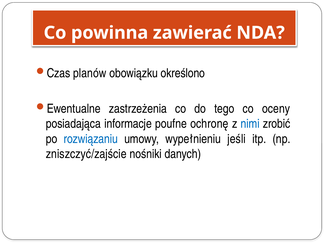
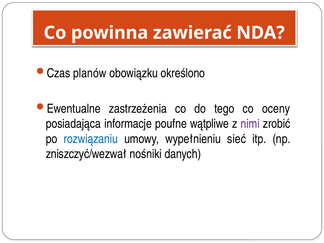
ochronę: ochronę -> wątpliwe
nimi colour: blue -> purple
jeśli: jeśli -> sieć
zniszczyć/zajście: zniszczyć/zajście -> zniszczyć/wezwał
